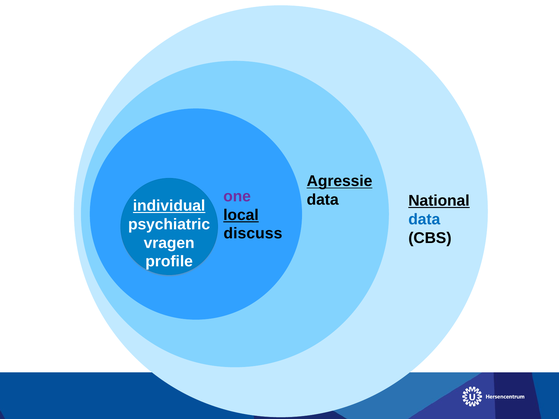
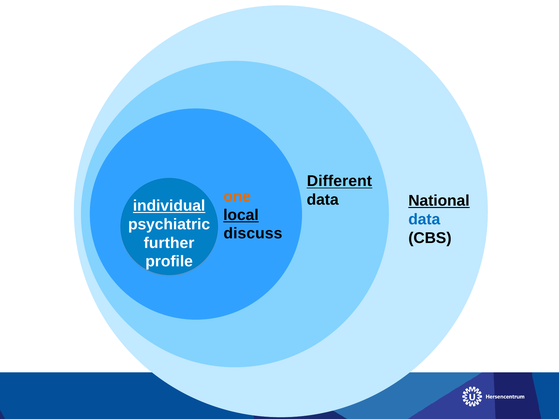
Agressie: Agressie -> Different
one colour: purple -> orange
vragen: vragen -> further
